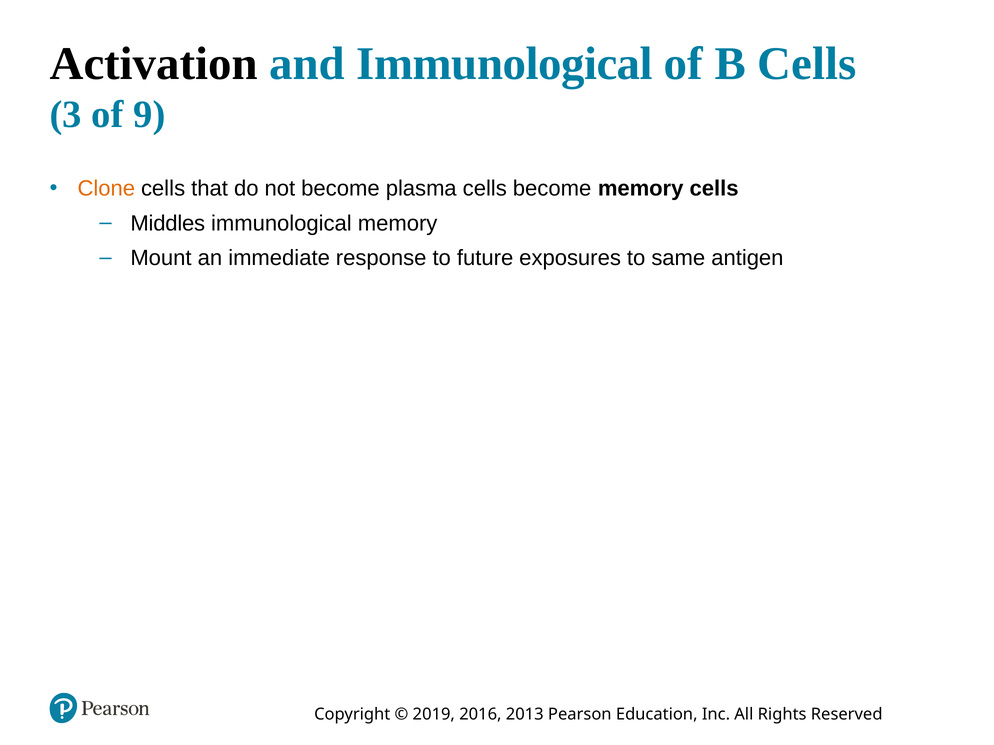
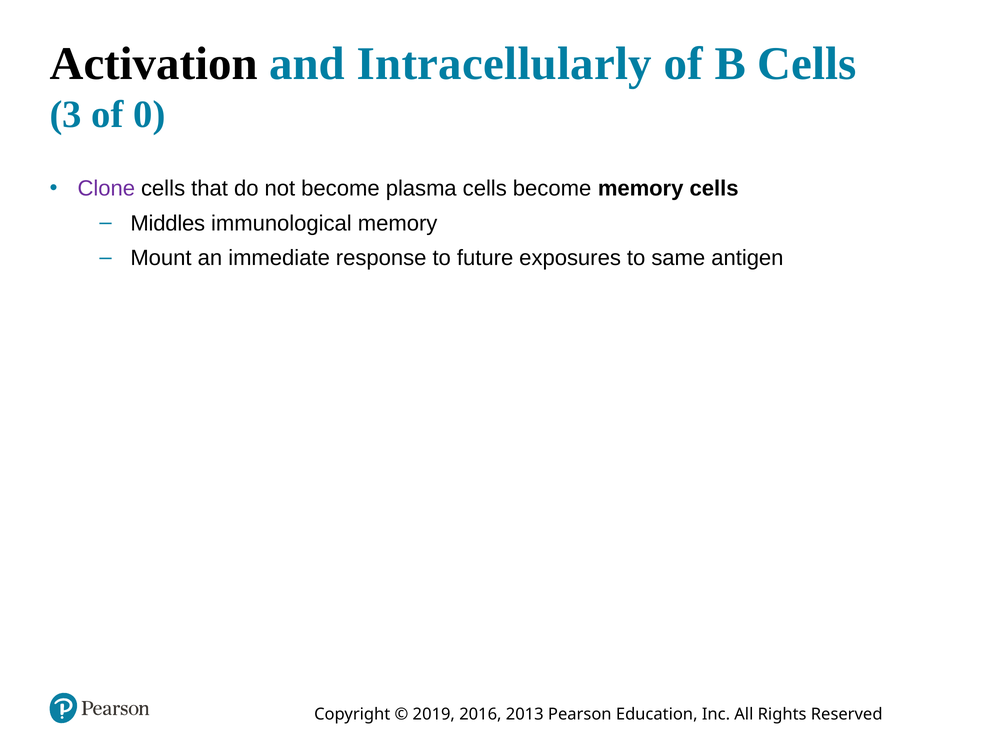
and Immunological: Immunological -> Intracellularly
9: 9 -> 0
Clone colour: orange -> purple
